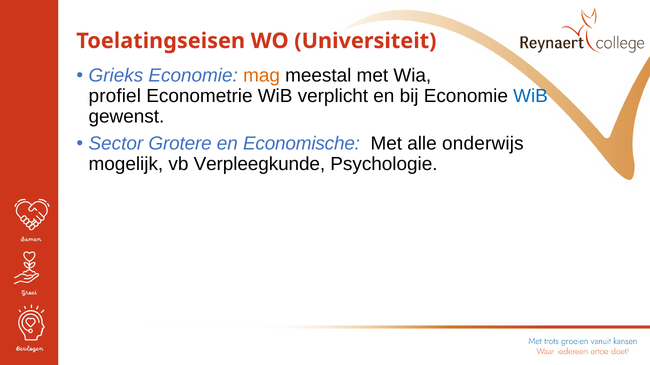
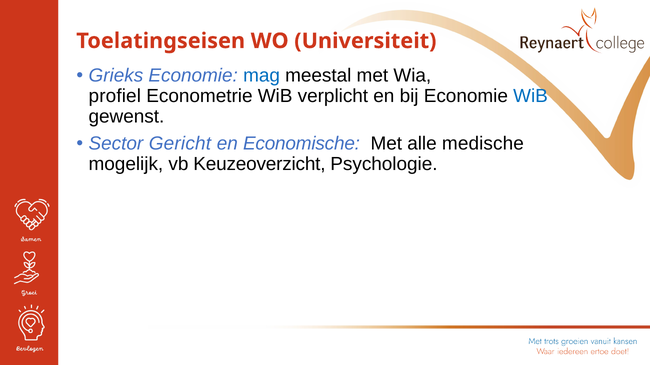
mag colour: orange -> blue
Grotere: Grotere -> Gericht
onderwijs: onderwijs -> medische
Verpleegkunde: Verpleegkunde -> Keuzeoverzicht
